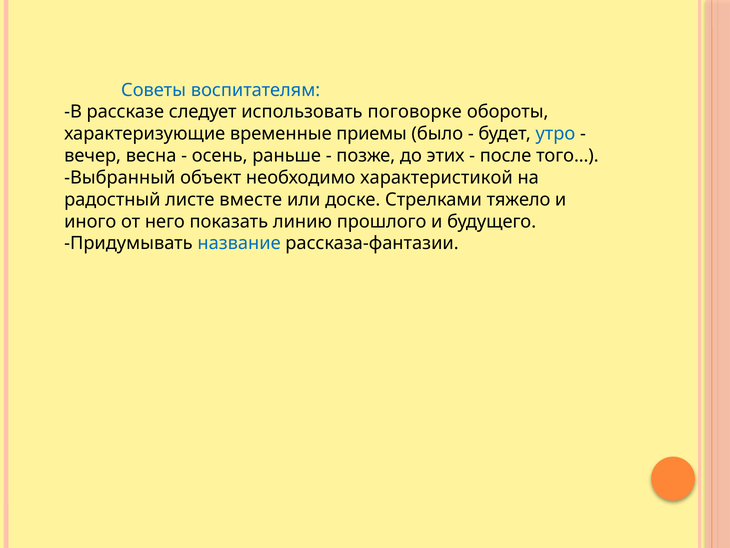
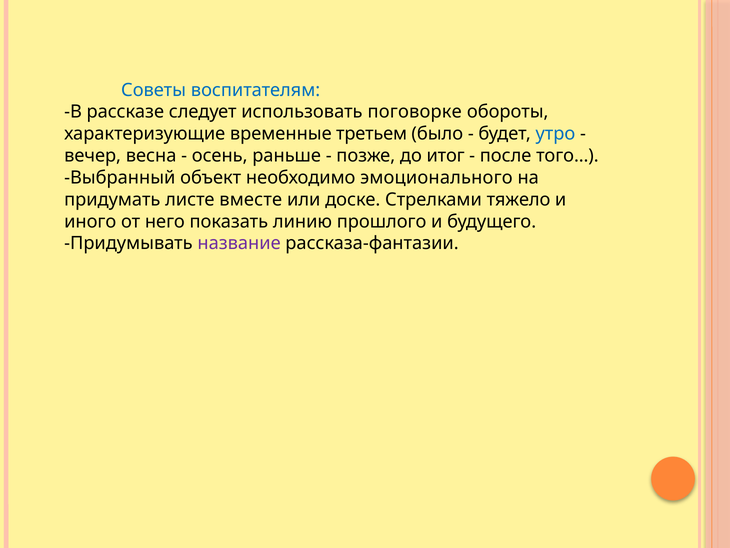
приемы: приемы -> третьем
этих: этих -> итог
характеристикой: характеристикой -> эмоционального
радостный: радостный -> придумать
название colour: blue -> purple
